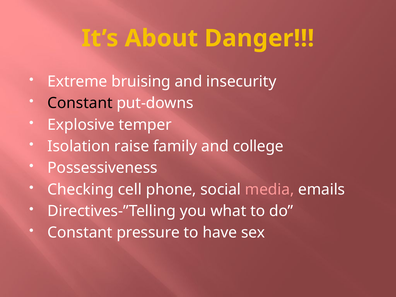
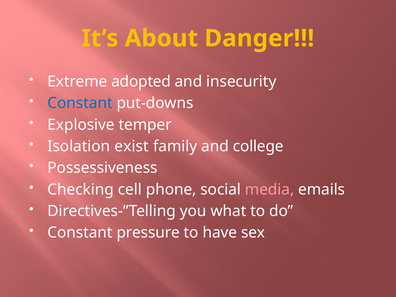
bruising: bruising -> adopted
Constant at (80, 103) colour: black -> blue
raise: raise -> exist
